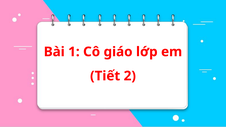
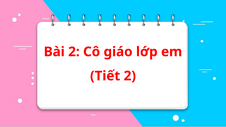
Bài 1: 1 -> 2
